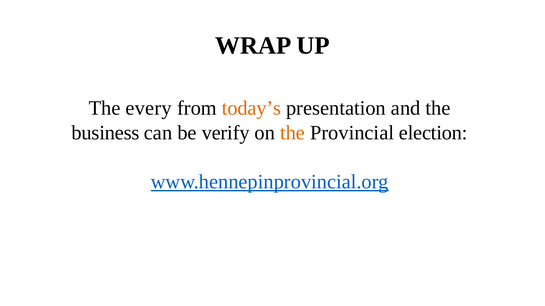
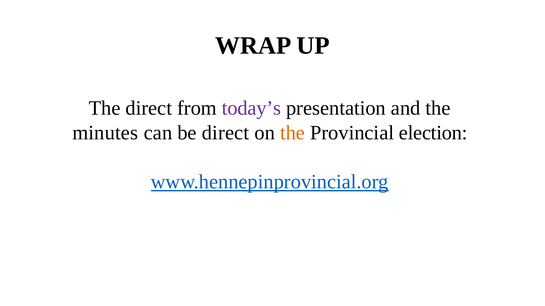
The every: every -> direct
today’s colour: orange -> purple
business: business -> minutes
be verify: verify -> direct
